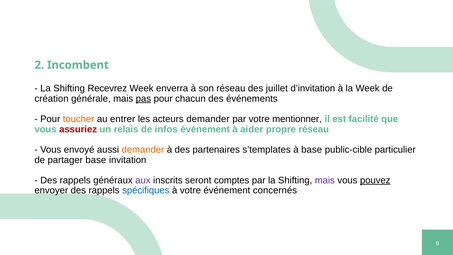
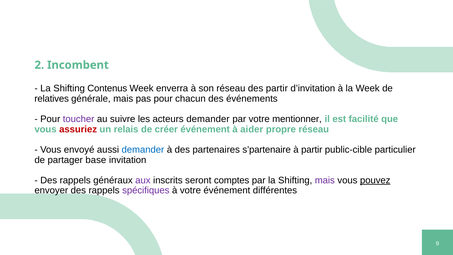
Recevrez: Recevrez -> Contenus
des juillet: juillet -> partir
création: création -> relatives
pas underline: present -> none
toucher colour: orange -> purple
entrer: entrer -> suivre
infos: infos -> créer
demander at (143, 150) colour: orange -> blue
s’templates: s’templates -> s’partenaire
à base: base -> partir
spécifiques colour: blue -> purple
concernés: concernés -> différentes
